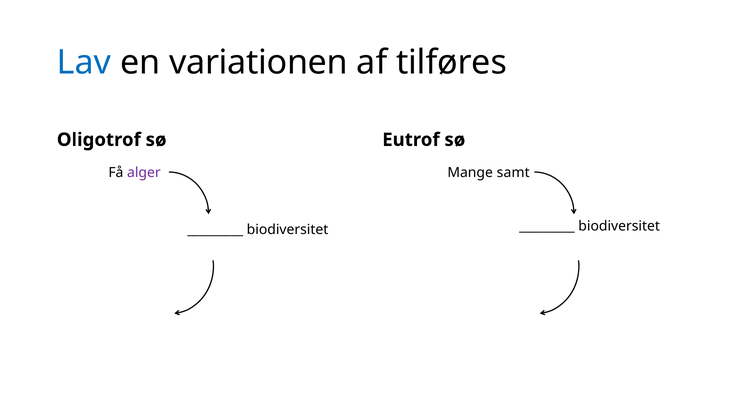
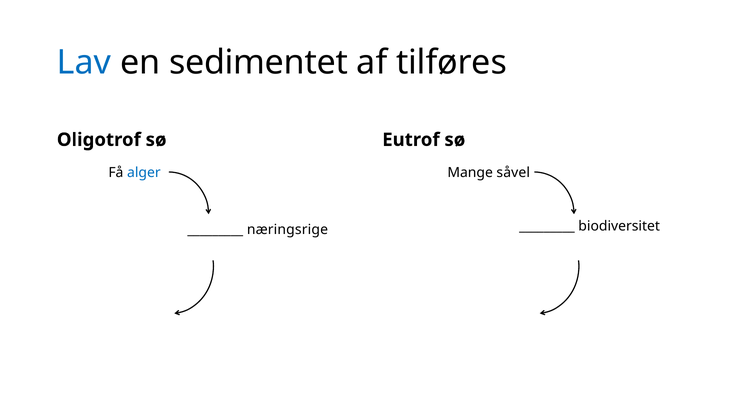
variationen: variationen -> sedimentet
alger colour: purple -> blue
samt: samt -> såvel
biodiversitet at (288, 230): biodiversitet -> næringsrige
